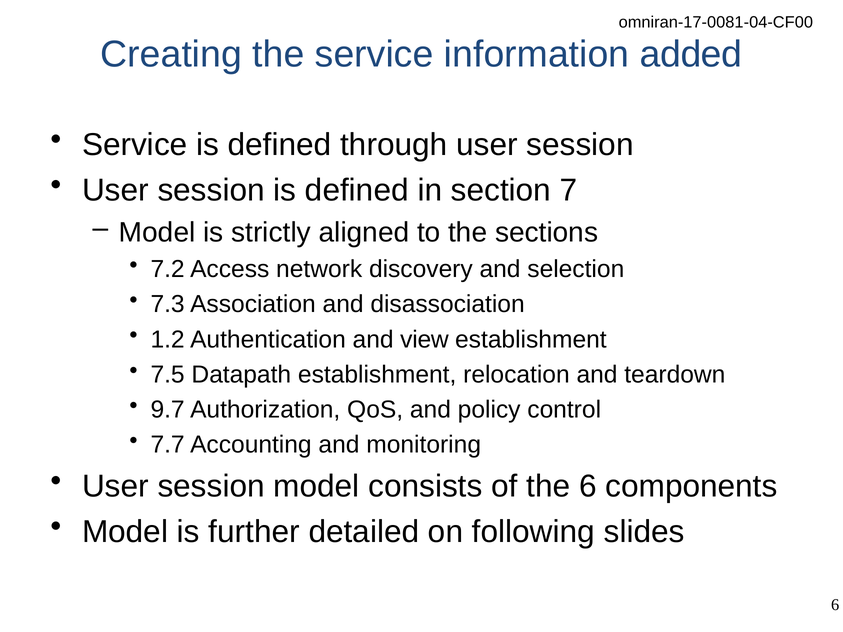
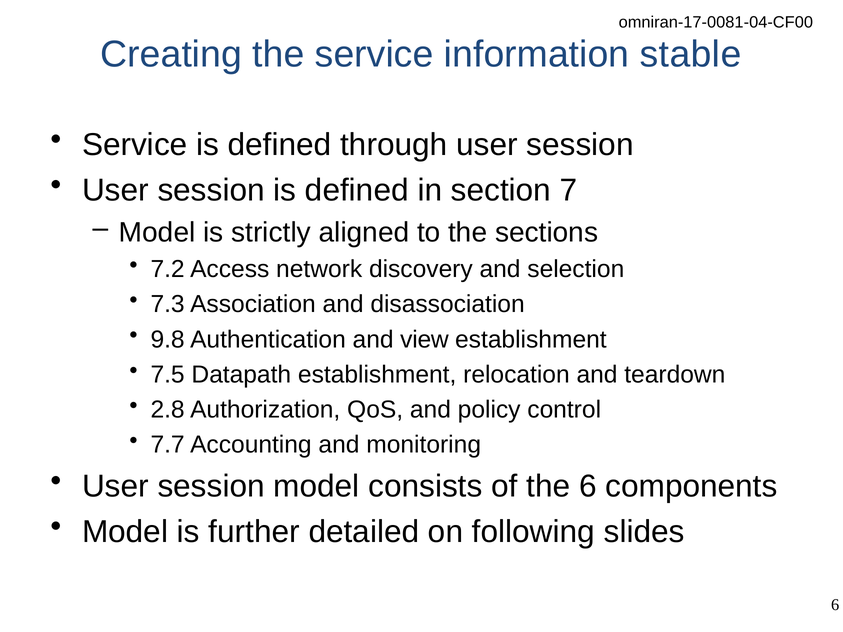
added: added -> stable
1.2: 1.2 -> 9.8
9.7: 9.7 -> 2.8
